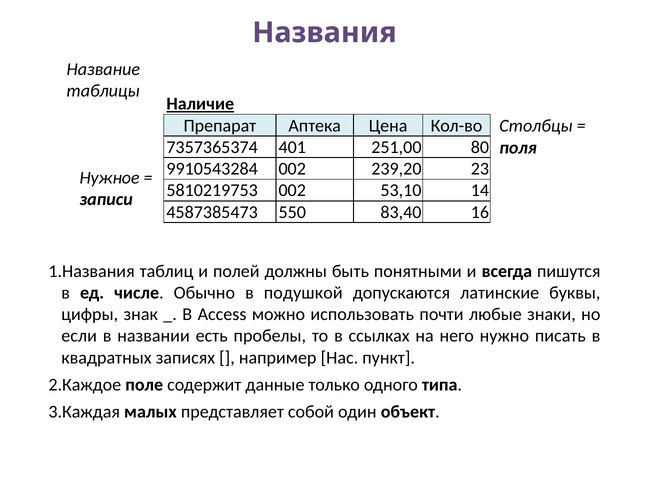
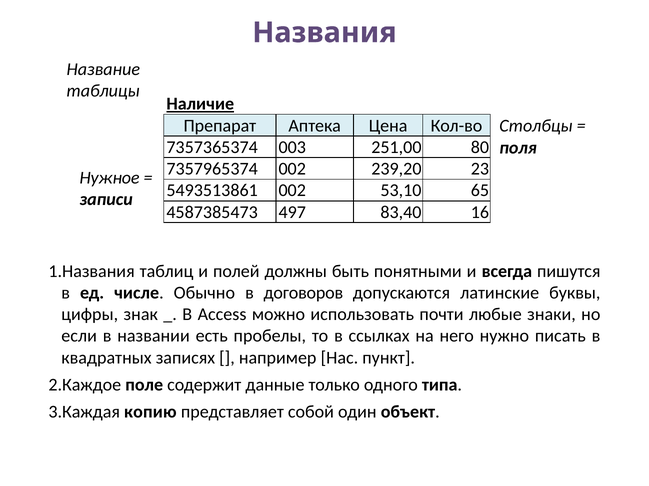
401: 401 -> 003
9910543284: 9910543284 -> 7357965374
5810219753: 5810219753 -> 5493513861
14: 14 -> 65
550: 550 -> 497
подушкой: подушкой -> договоров
малых: малых -> копию
